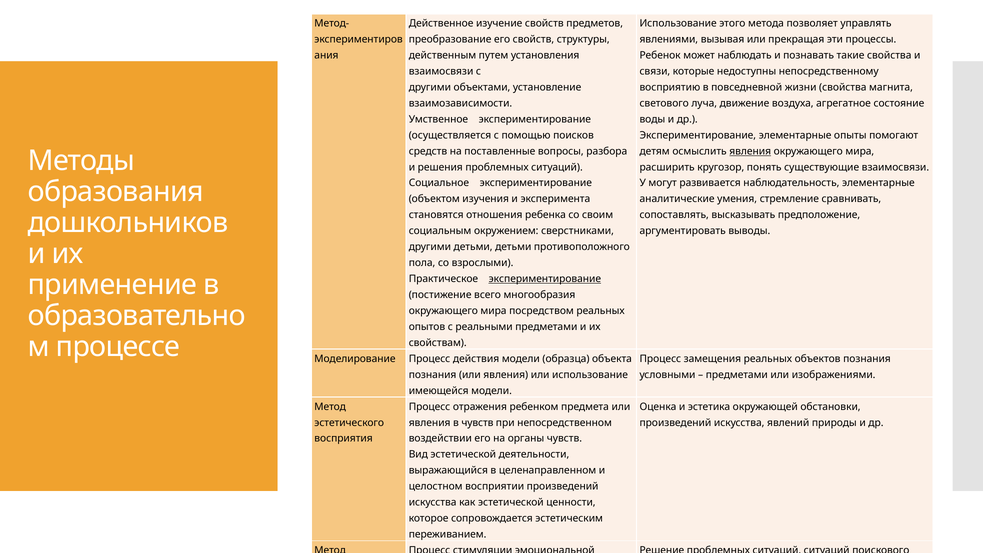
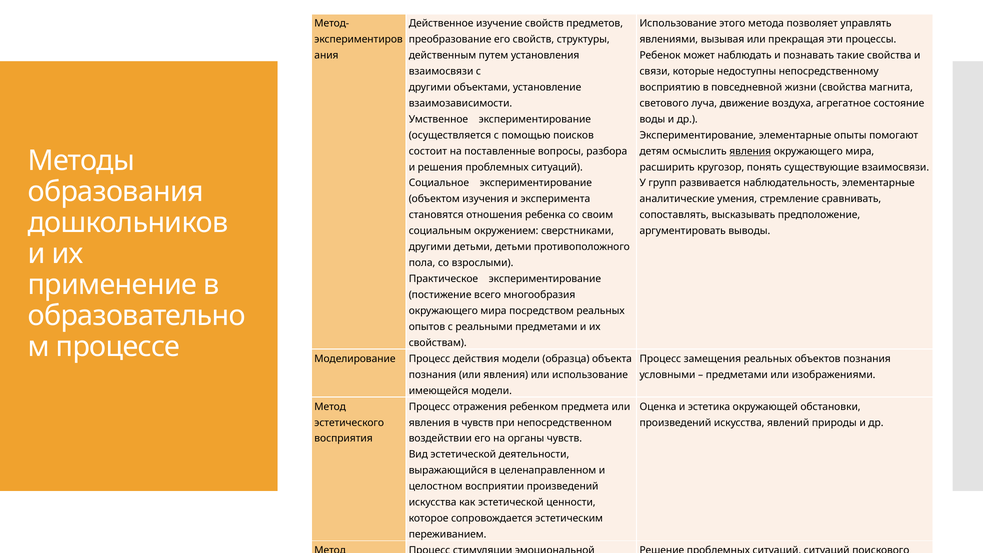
средств: средств -> состоит
могут: могут -> групп
экспериментирование at (545, 279) underline: present -> none
